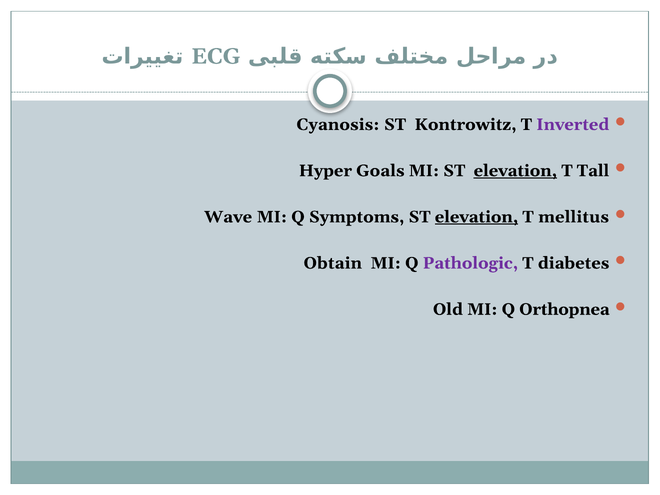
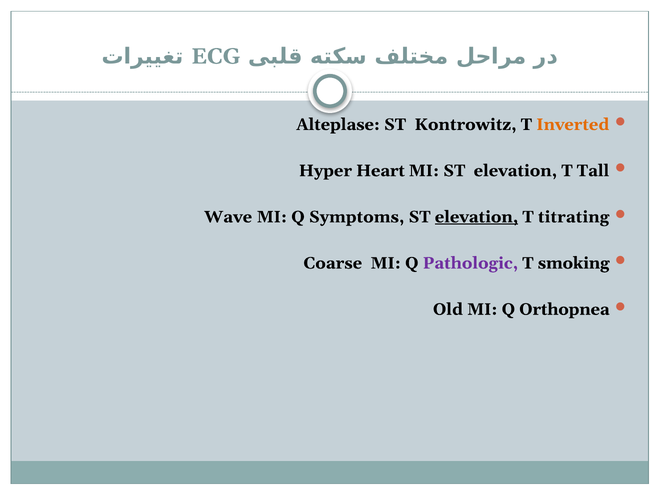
Cyanosis: Cyanosis -> Alteplase
Inverted colour: purple -> orange
Goals: Goals -> Heart
elevation at (515, 171) underline: present -> none
mellitus: mellitus -> titrating
Obtain: Obtain -> Coarse
diabetes: diabetes -> smoking
